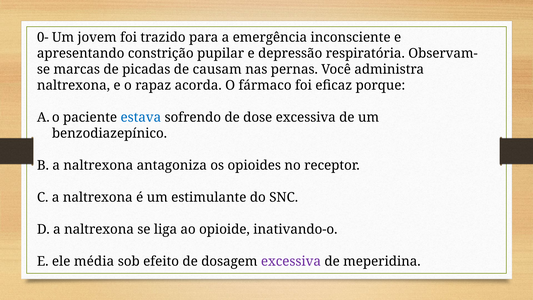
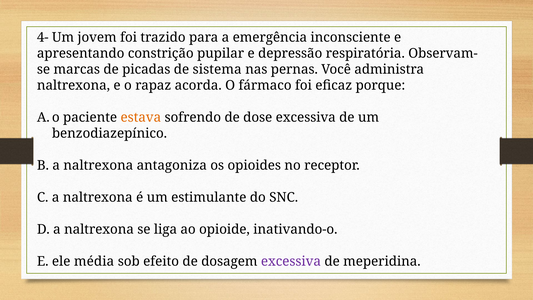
0-: 0- -> 4-
causam: causam -> sistema
estava colour: blue -> orange
